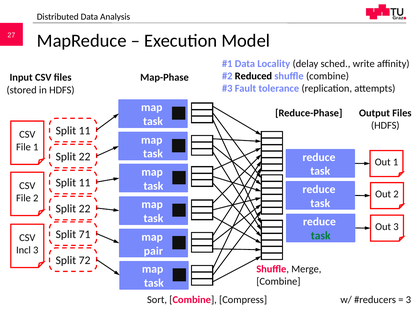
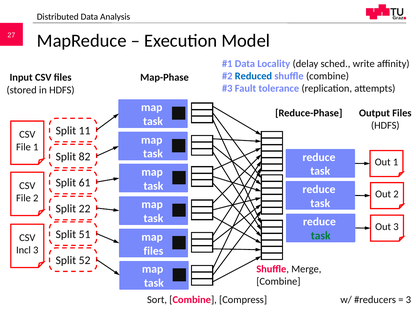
Reduced colour: black -> blue
22 at (85, 157): 22 -> 82
11 at (85, 183): 11 -> 61
71: 71 -> 51
pair at (153, 251): pair -> files
72: 72 -> 52
